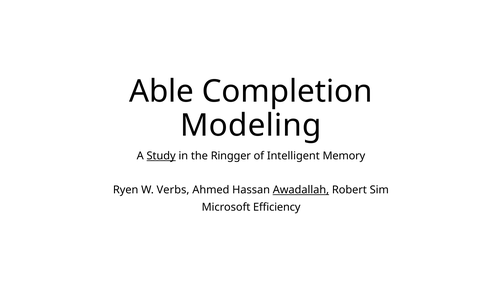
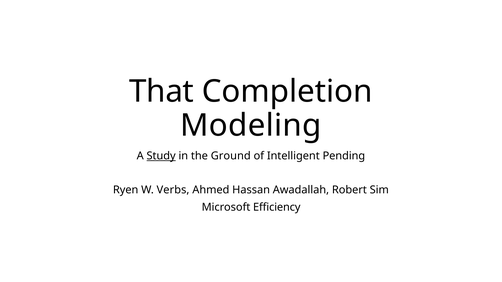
Able: Able -> That
Ringger: Ringger -> Ground
Memory: Memory -> Pending
Awadallah underline: present -> none
